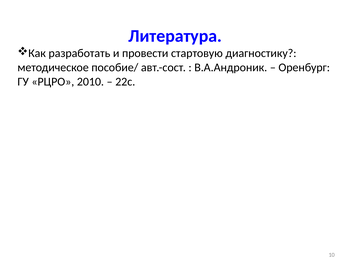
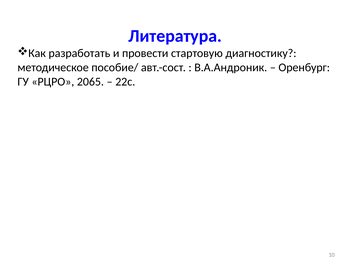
2010: 2010 -> 2065
